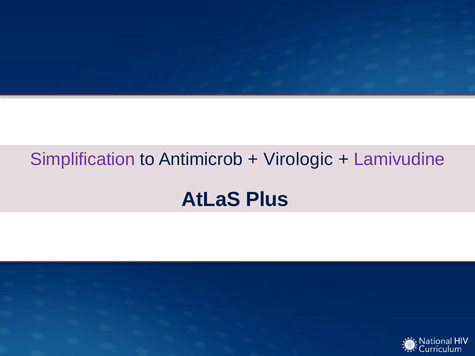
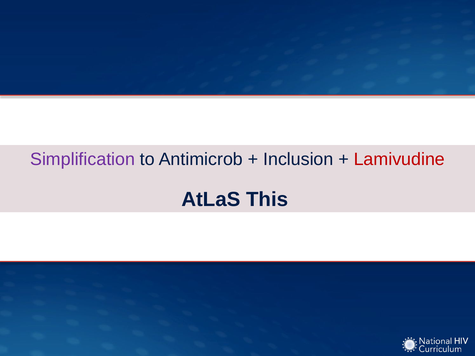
Virologic: Virologic -> Inclusion
Lamivudine colour: purple -> red
Plus: Plus -> This
